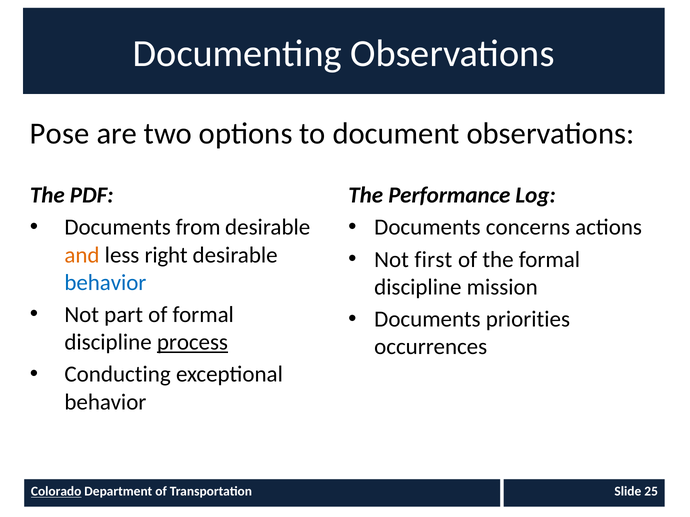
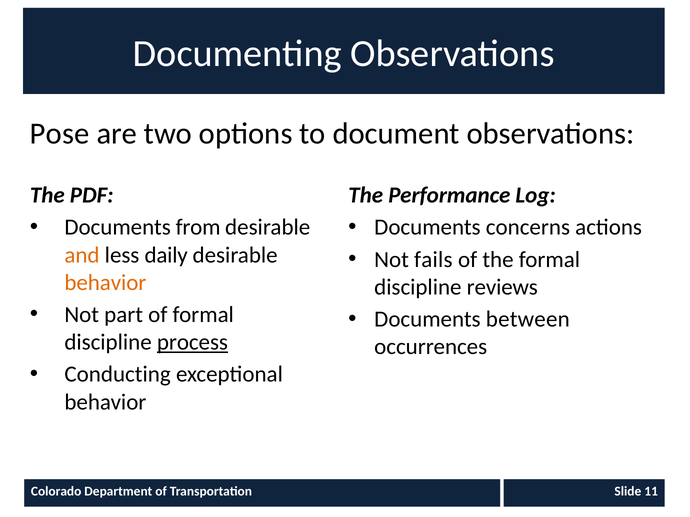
right: right -> daily
first: first -> fails
behavior at (105, 283) colour: blue -> orange
mission: mission -> reviews
priorities: priorities -> between
Colorado underline: present -> none
25: 25 -> 11
